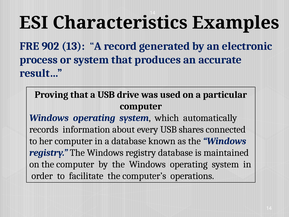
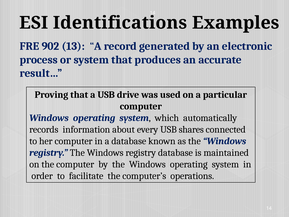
Characteristics: Characteristics -> Identifications
